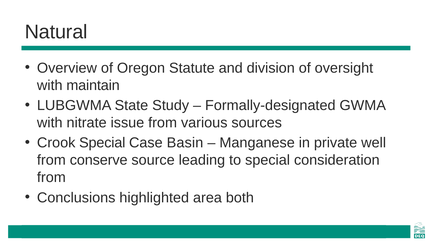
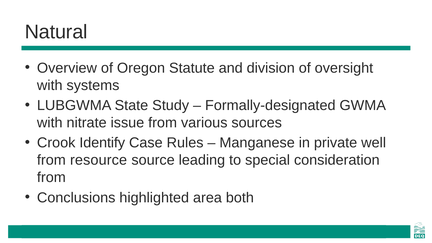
maintain: maintain -> systems
Crook Special: Special -> Identify
Basin: Basin -> Rules
conserve: conserve -> resource
